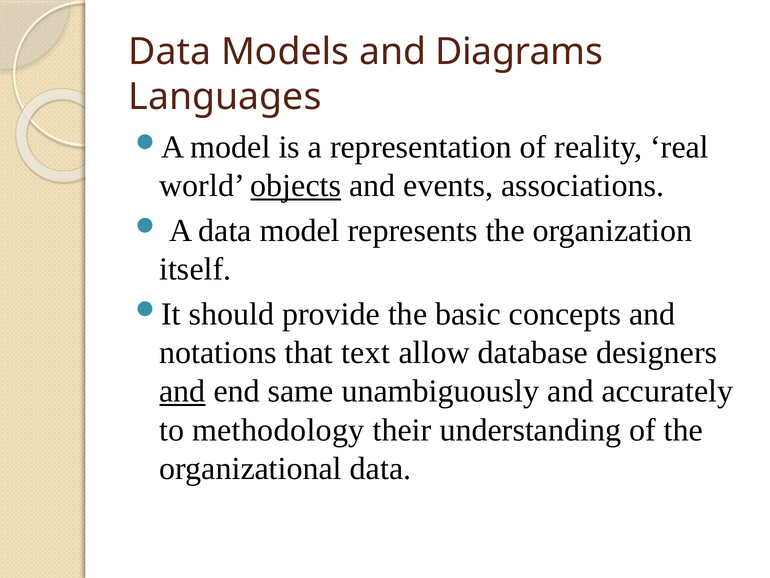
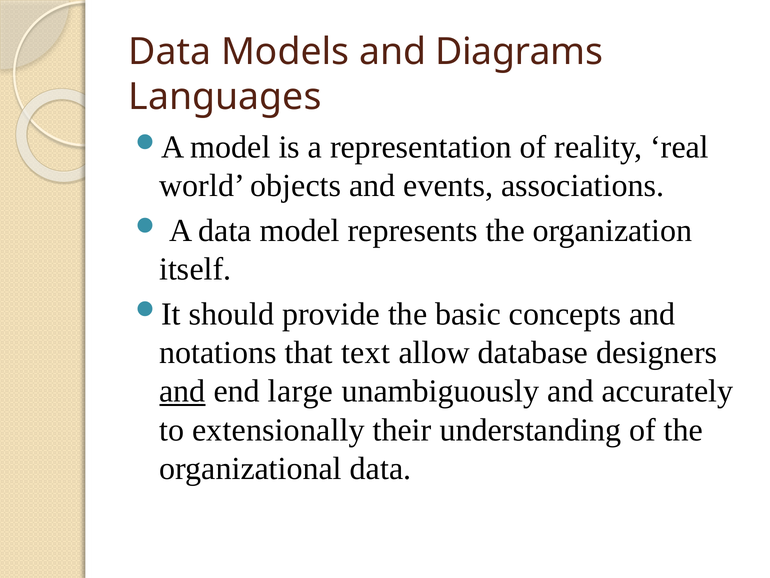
objects underline: present -> none
same: same -> large
methodology: methodology -> extensionally
